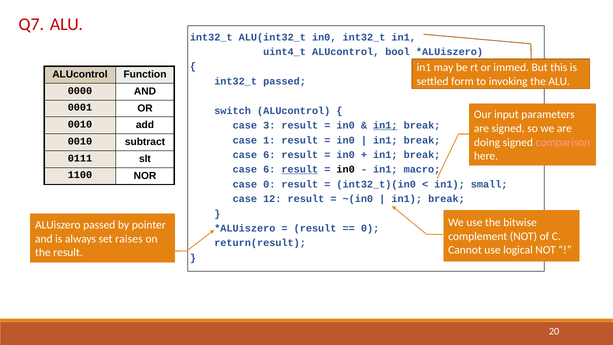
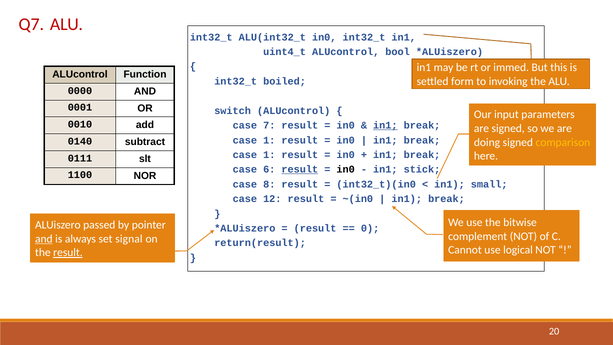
int32_t passed: passed -> boiled
3: 3 -> 7
0010 at (80, 141): 0010 -> 0140
comparison colour: pink -> yellow
6 at (269, 155): 6 -> 1
macro: macro -> stick
case 0: 0 -> 8
and at (44, 239) underline: none -> present
raises: raises -> signal
result at (68, 253) underline: none -> present
